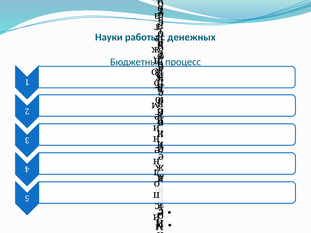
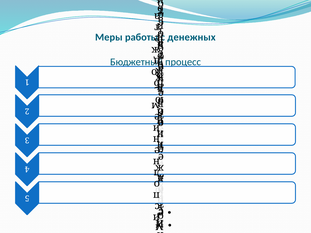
Науки: Науки -> Меры
